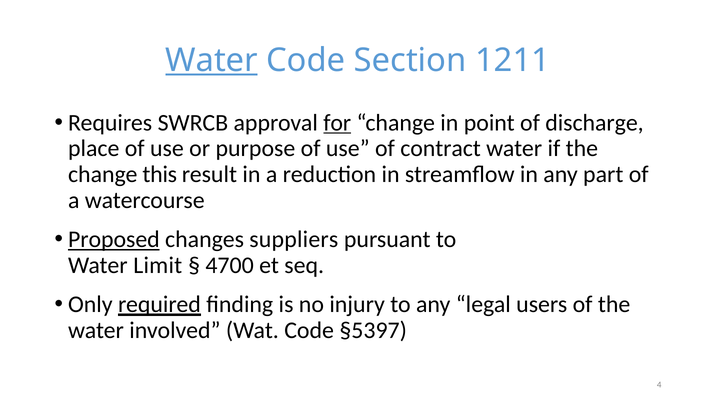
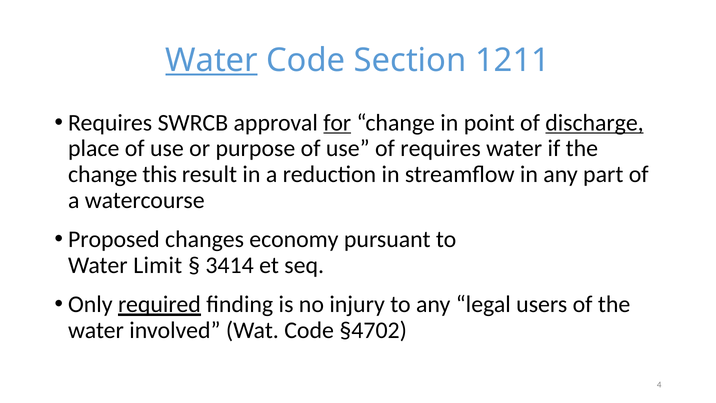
discharge underline: none -> present
of contract: contract -> requires
Proposed underline: present -> none
suppliers: suppliers -> economy
4700: 4700 -> 3414
§5397: §5397 -> §4702
